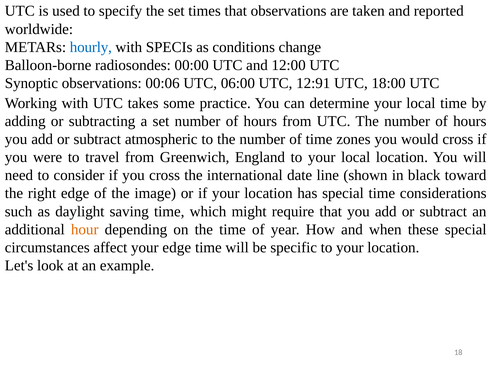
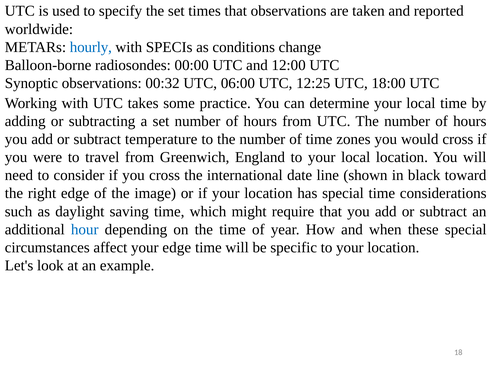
00:06: 00:06 -> 00:32
12:91: 12:91 -> 12:25
atmospheric: atmospheric -> temperature
hour colour: orange -> blue
